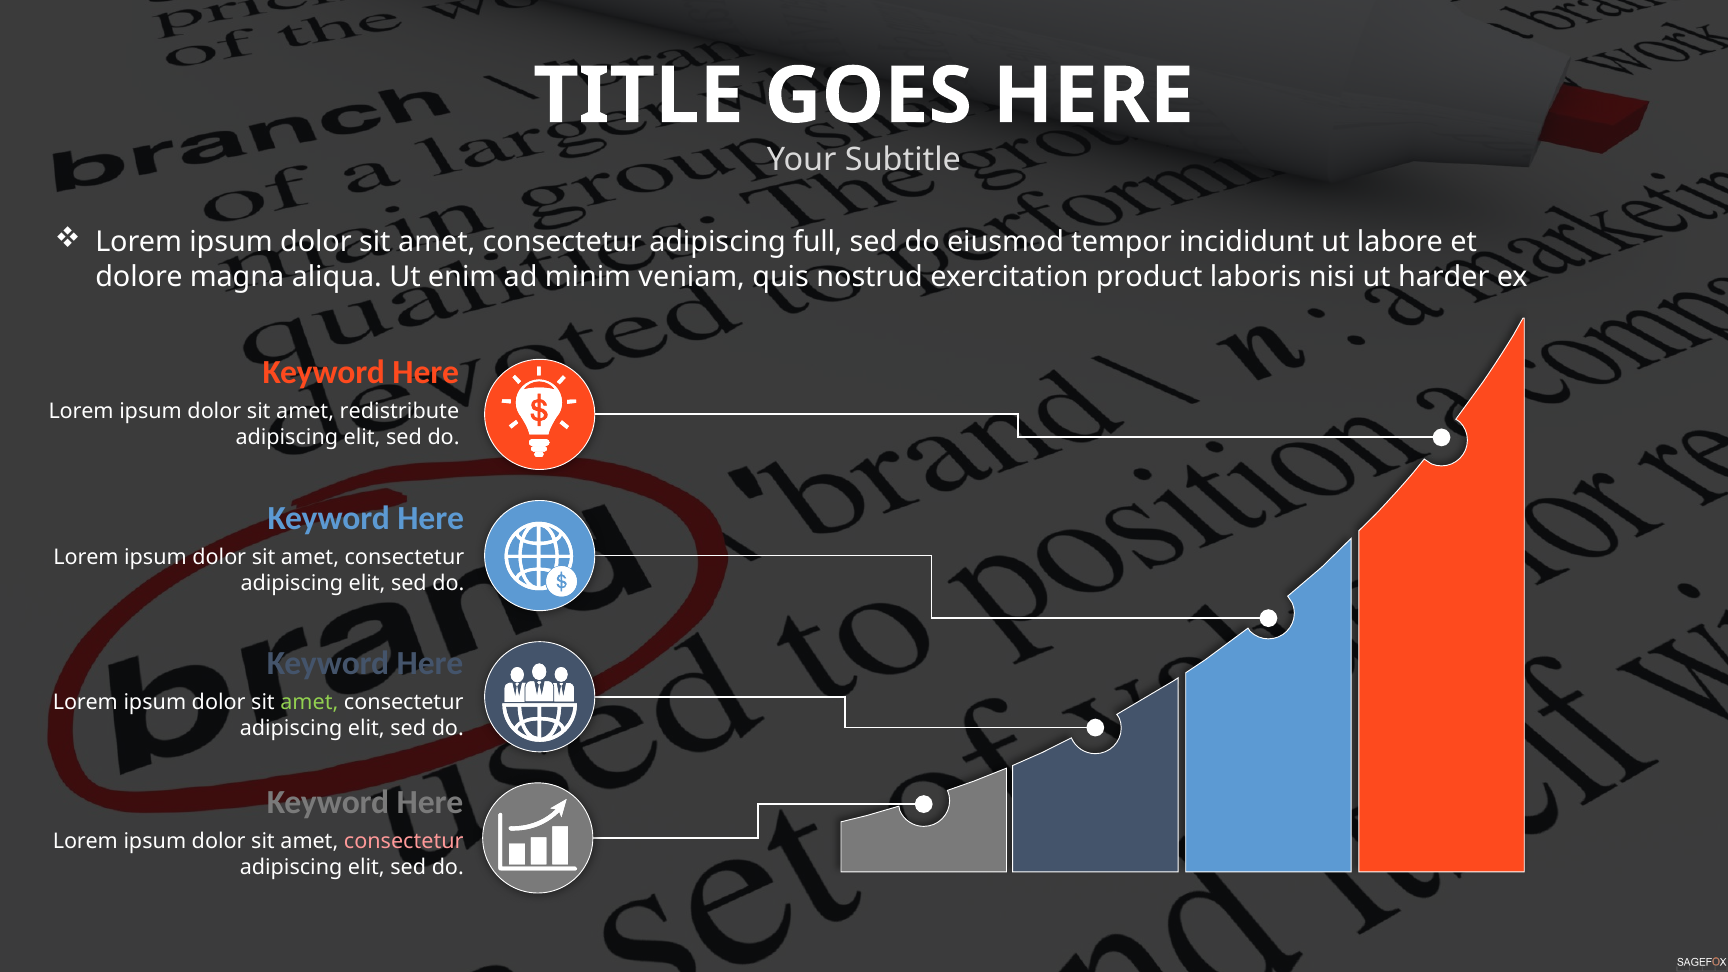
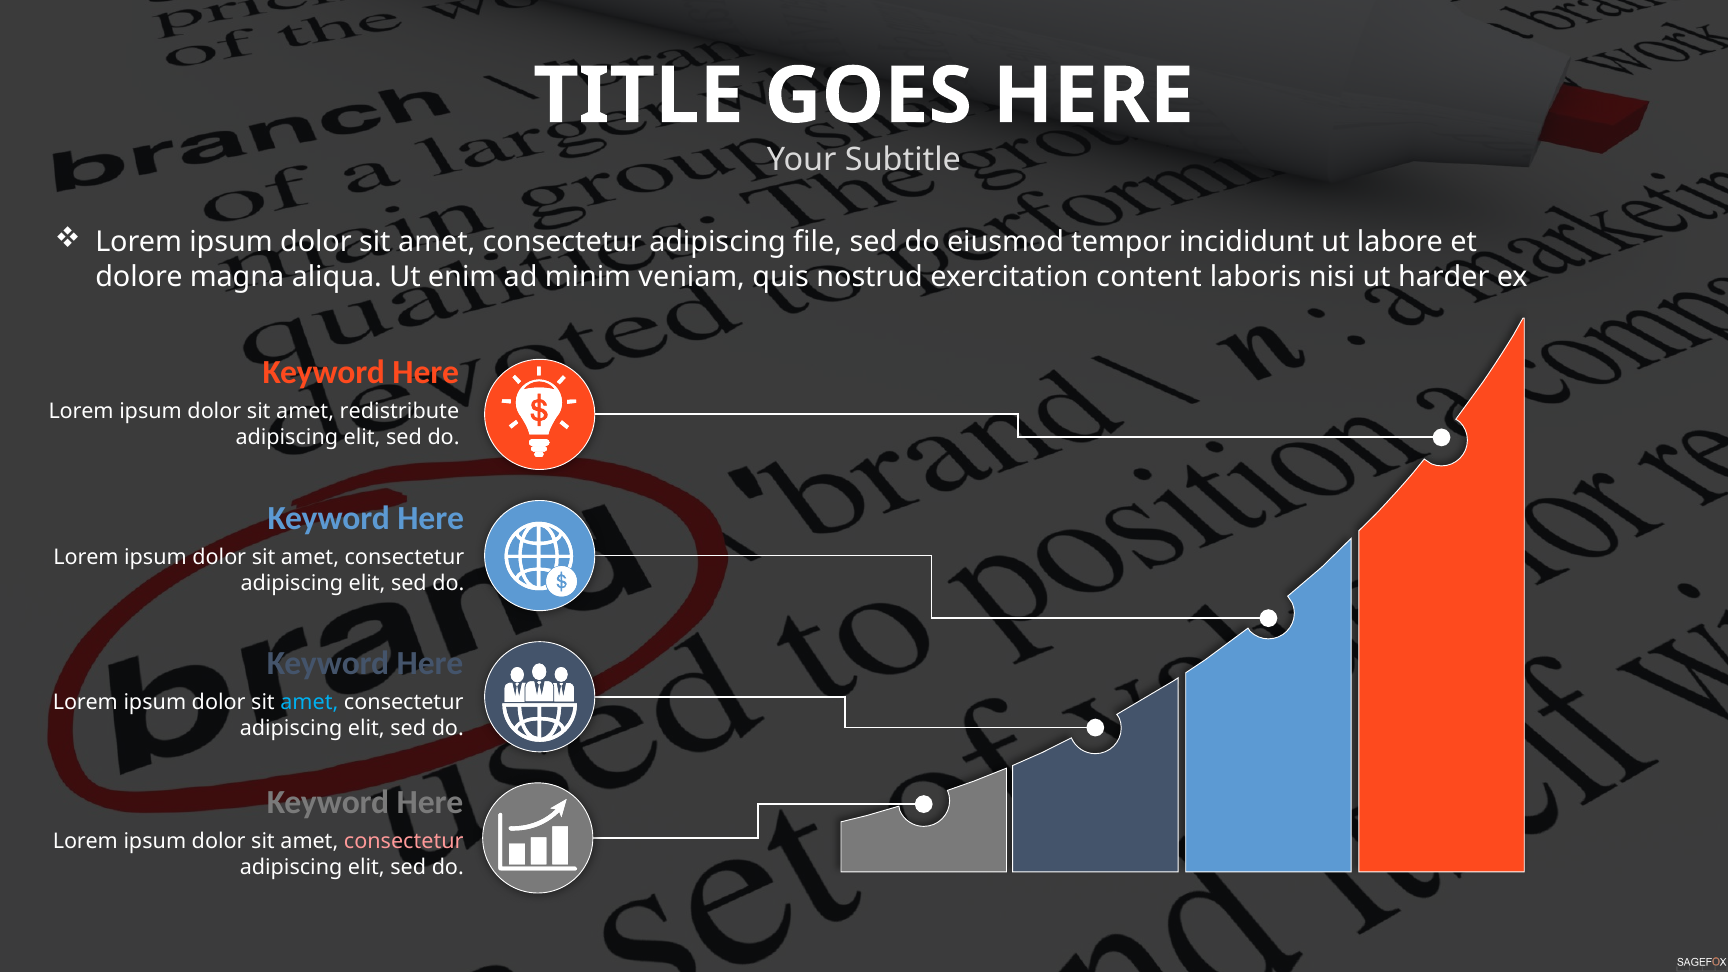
full: full -> file
product: product -> content
amet at (309, 702) colour: light green -> light blue
